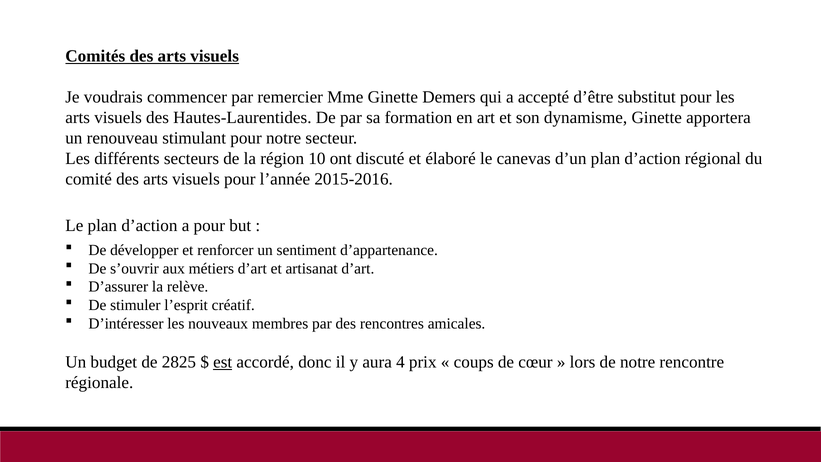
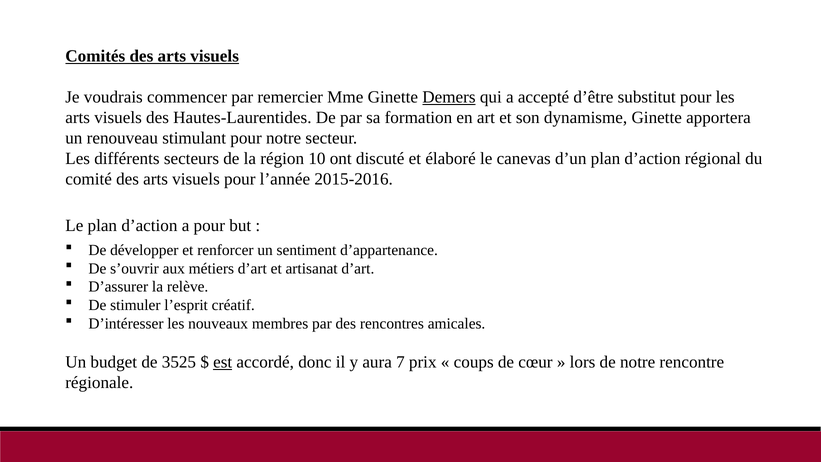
Demers underline: none -> present
2825: 2825 -> 3525
4: 4 -> 7
